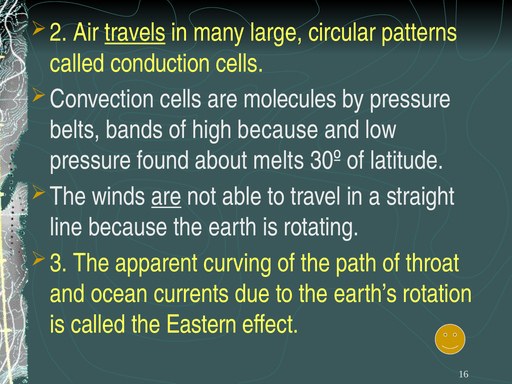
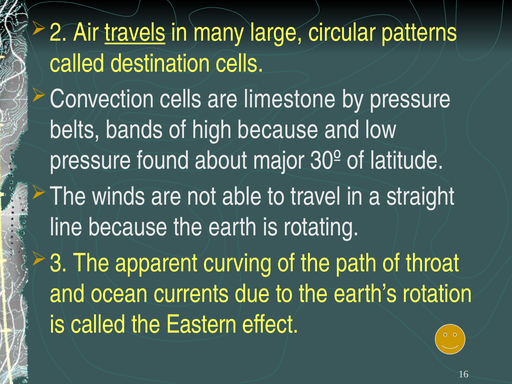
conduction: conduction -> destination
molecules: molecules -> limestone
melts: melts -> major
are at (166, 196) underline: present -> none
